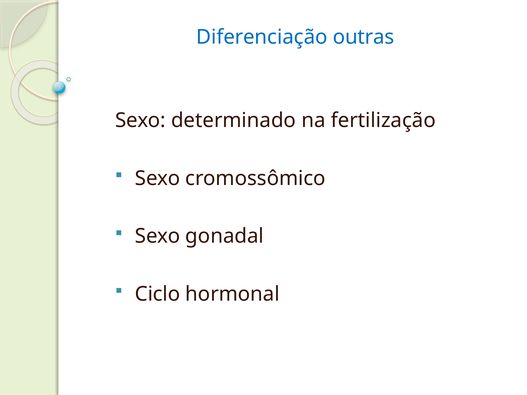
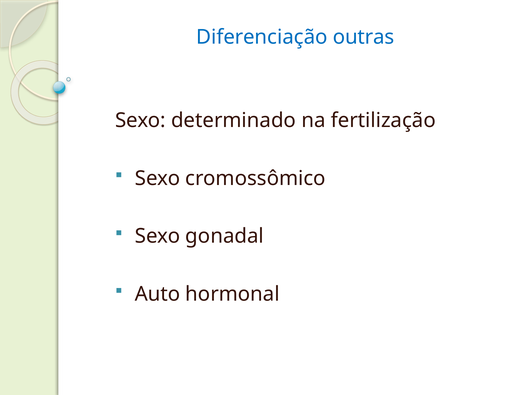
Ciclo: Ciclo -> Auto
